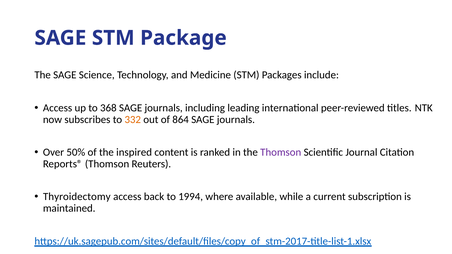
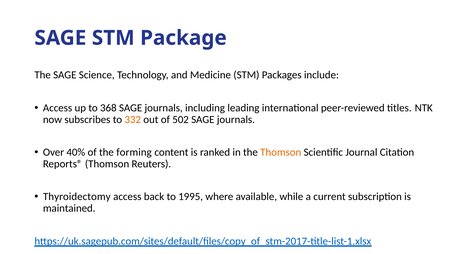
864: 864 -> 502
50%: 50% -> 40%
inspired: inspired -> forming
Thomson at (281, 152) colour: purple -> orange
1994: 1994 -> 1995
